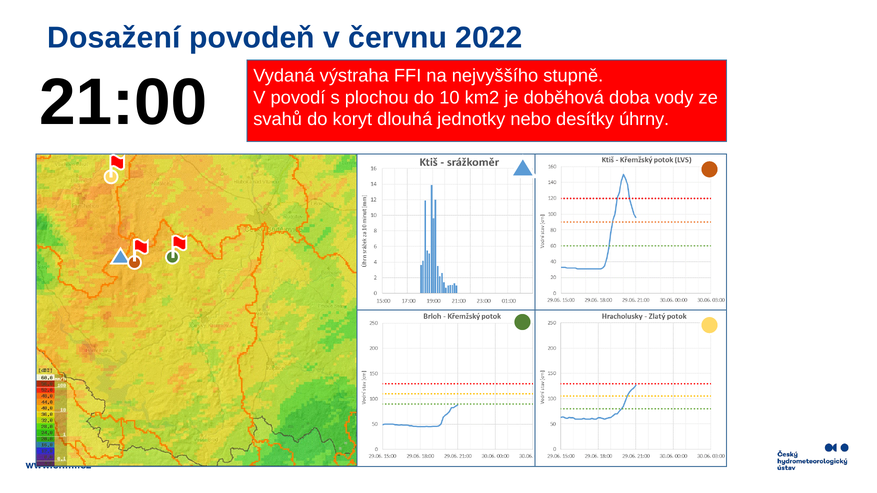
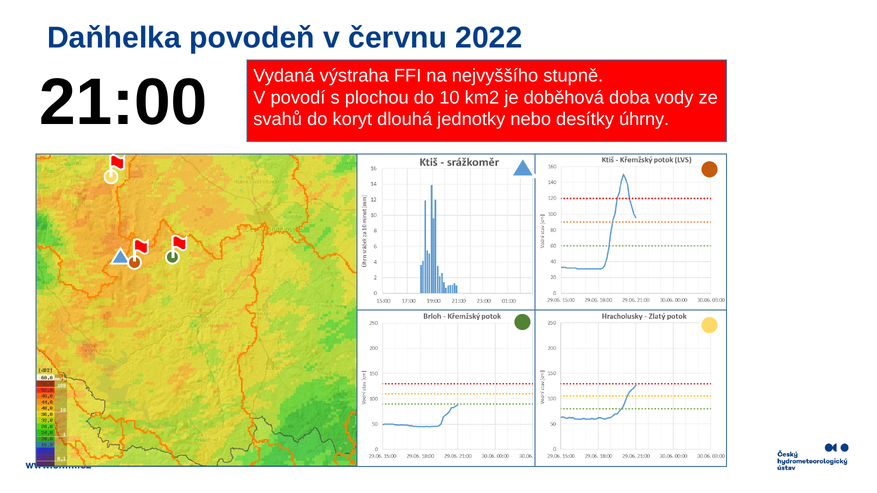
Dosažení: Dosažení -> Daňhelka
